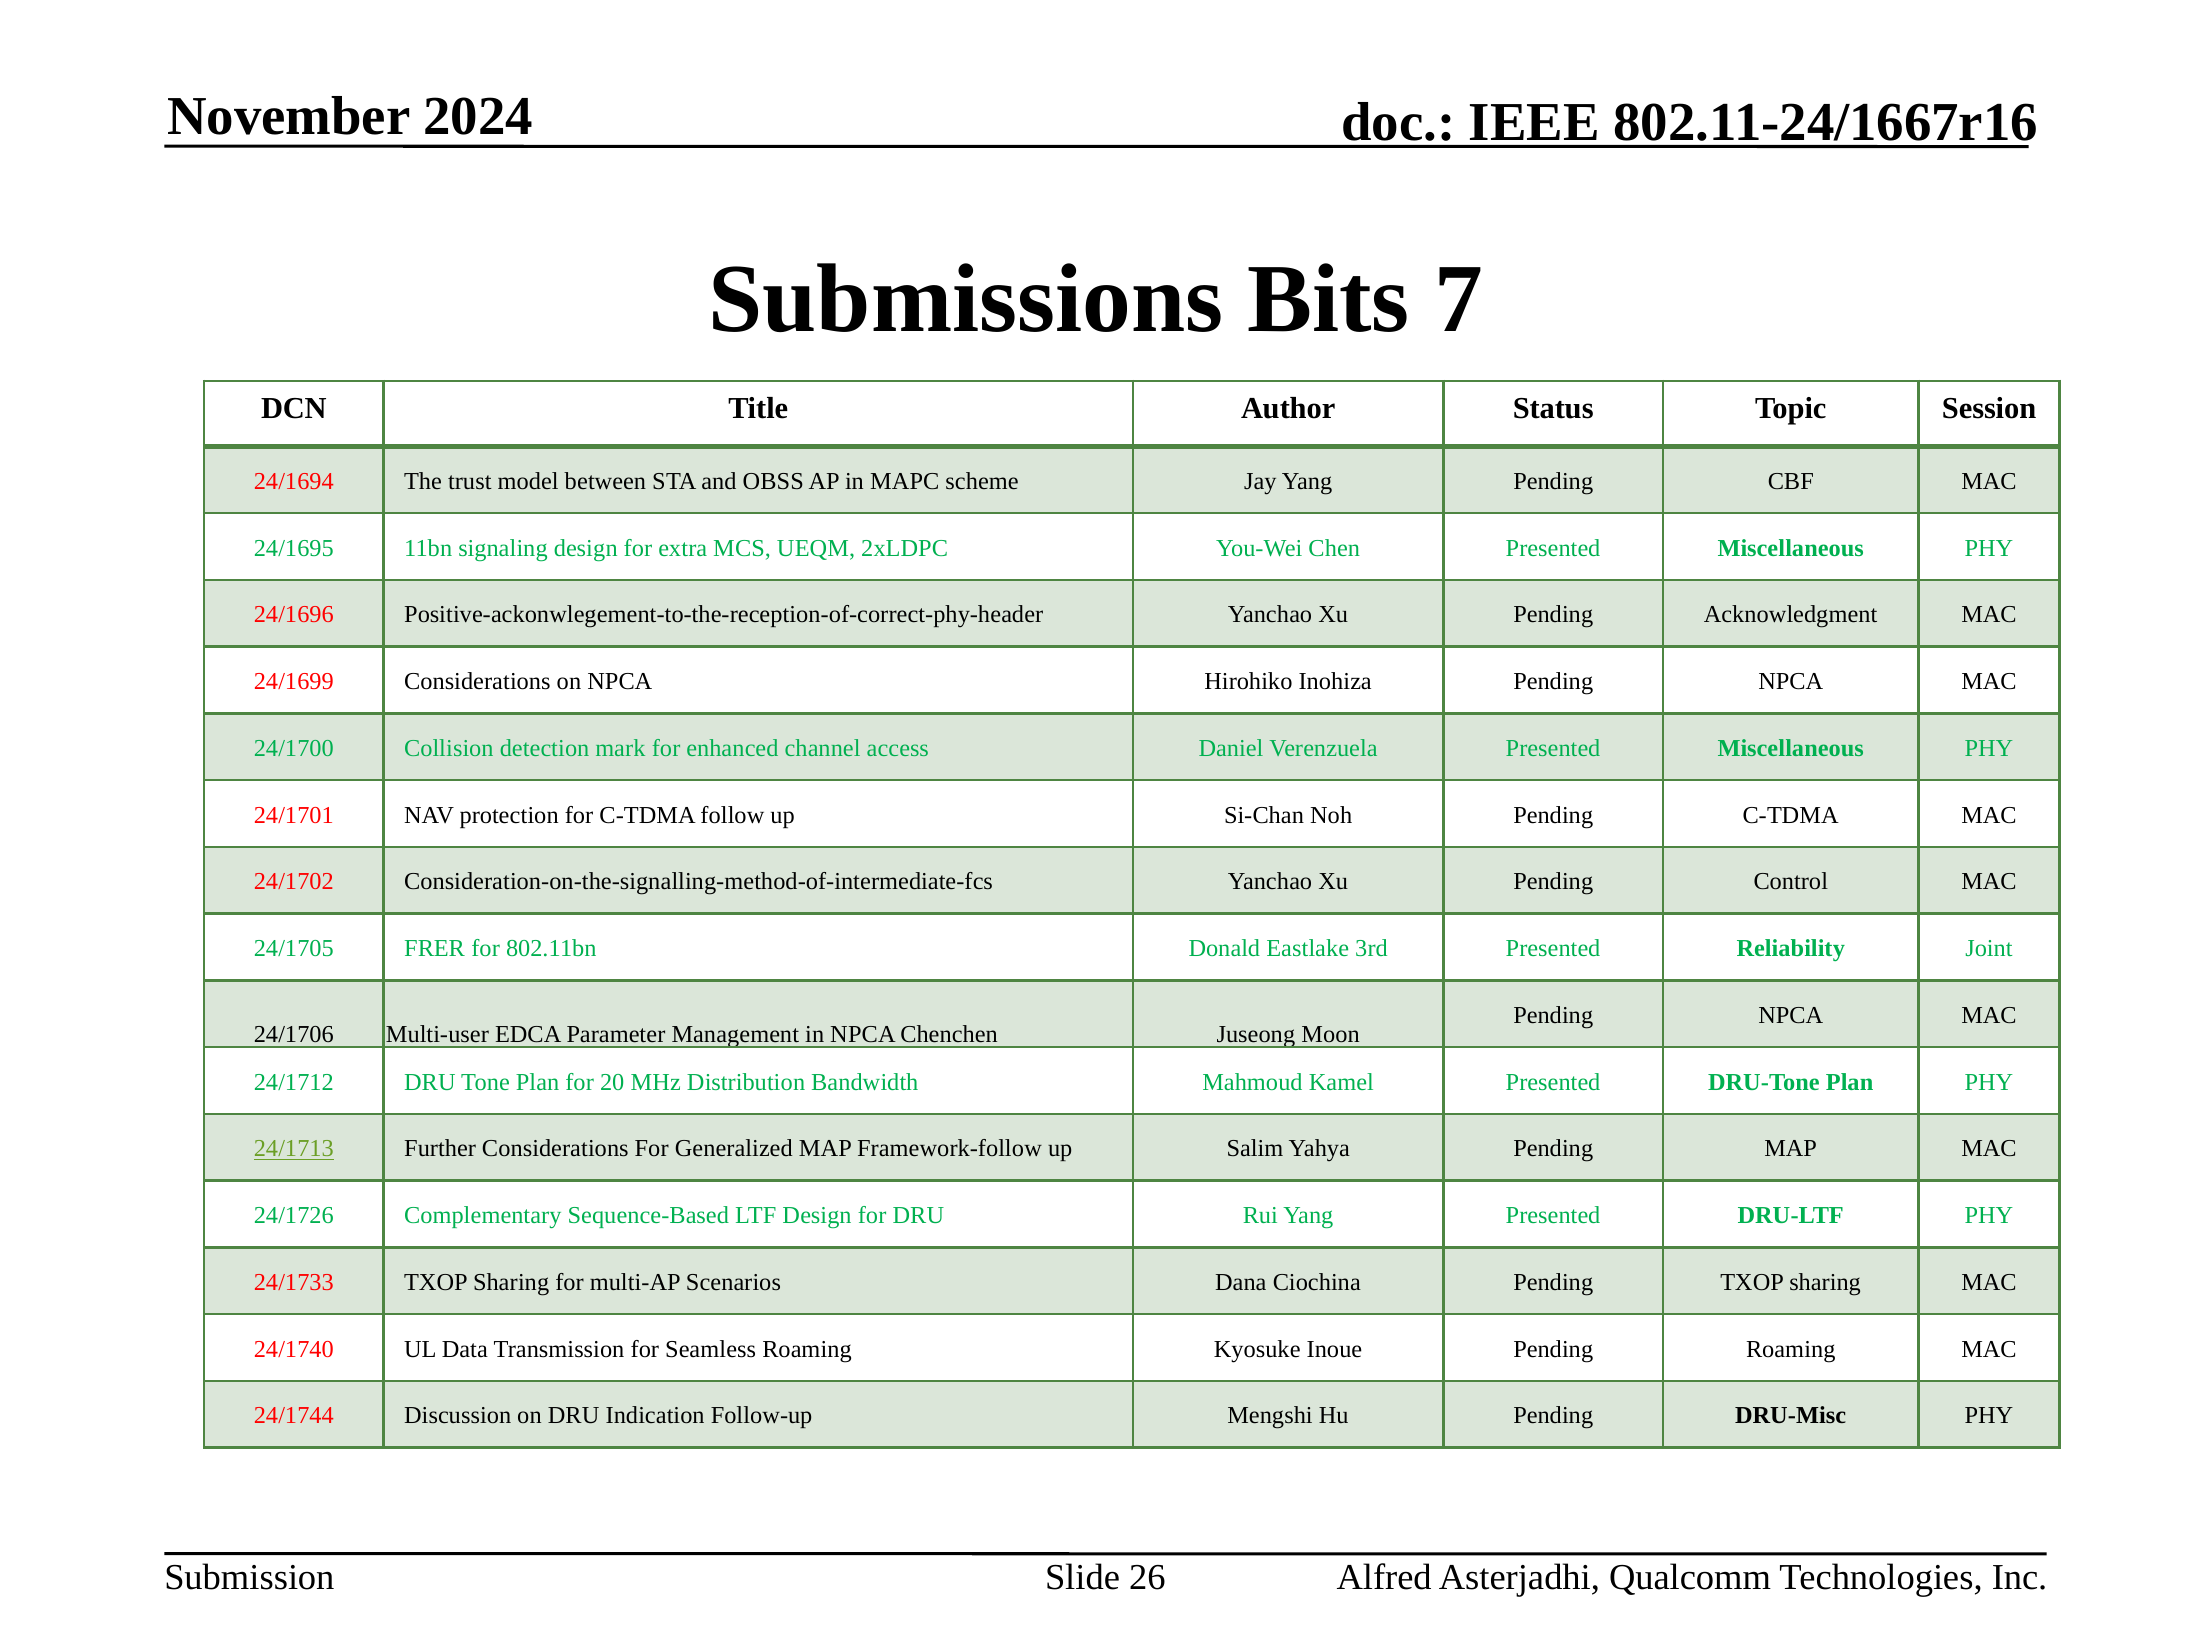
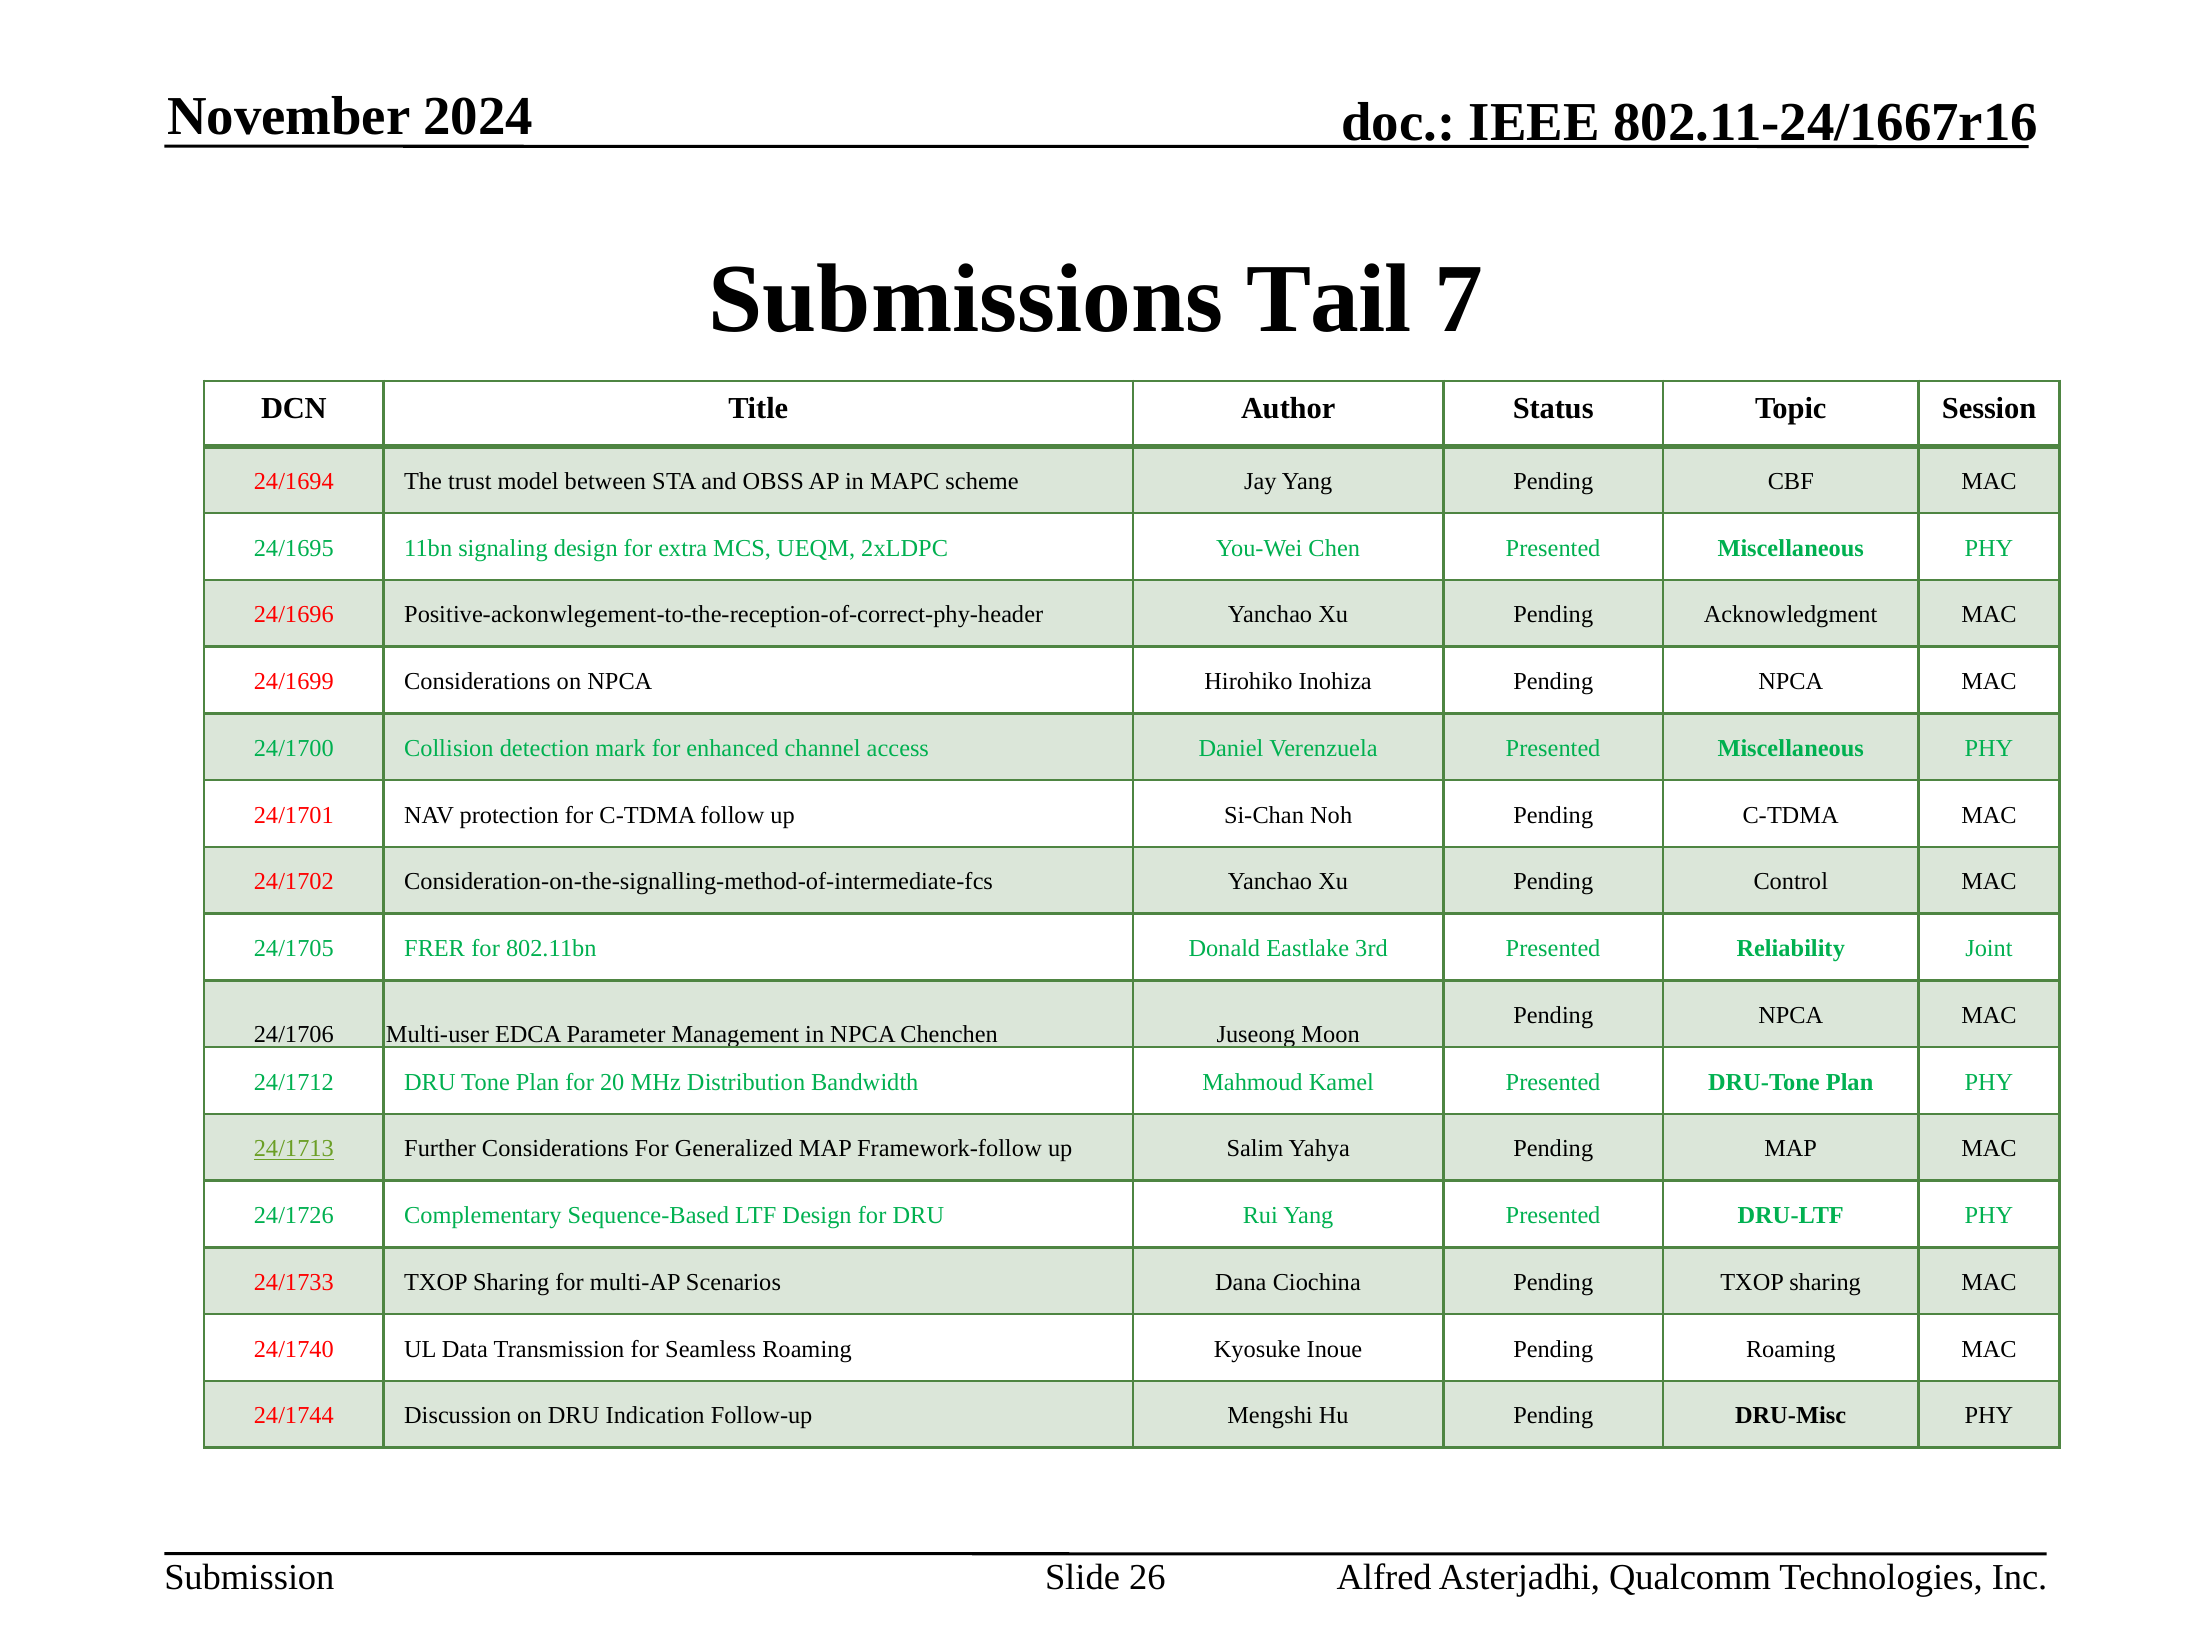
Bits: Bits -> Tail
